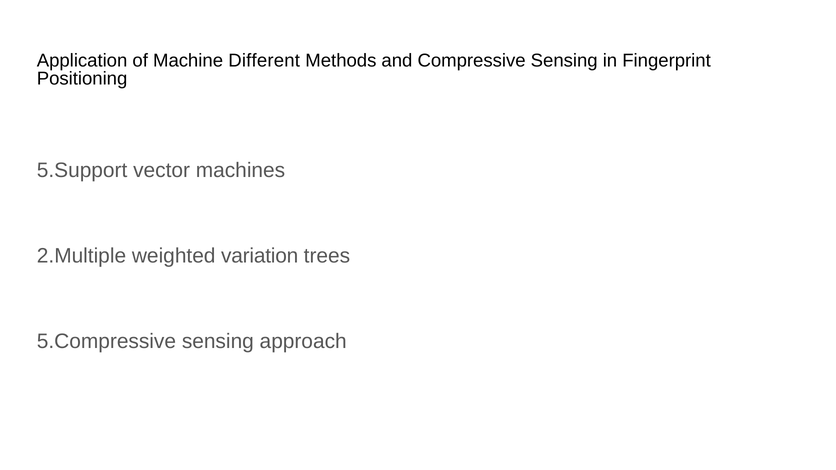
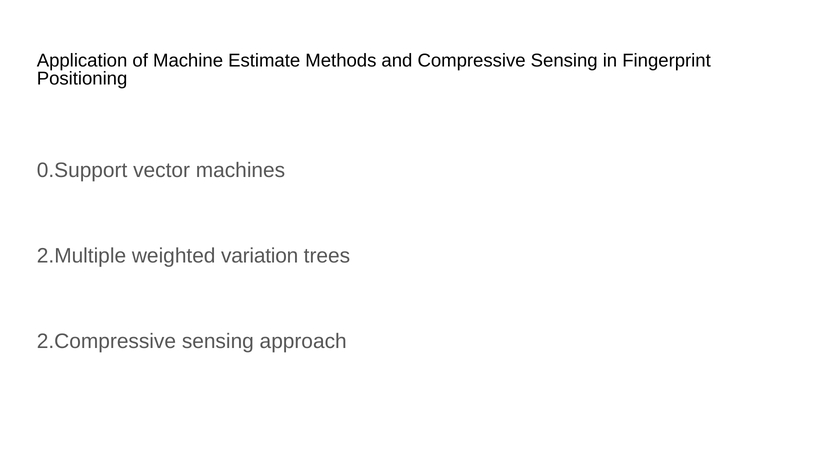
Different: Different -> Estimate
5.Support: 5.Support -> 0.Support
5.Compressive: 5.Compressive -> 2.Compressive
